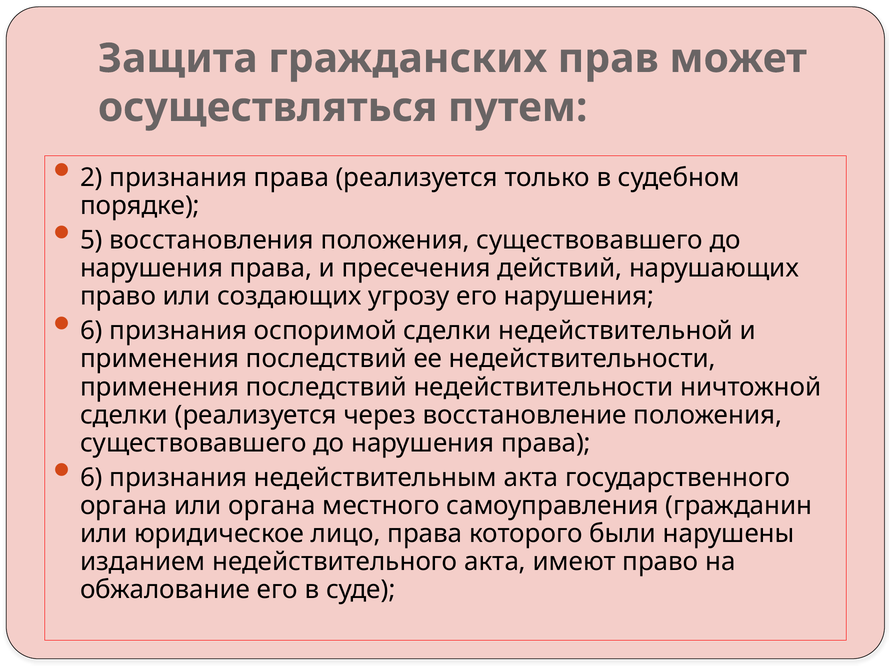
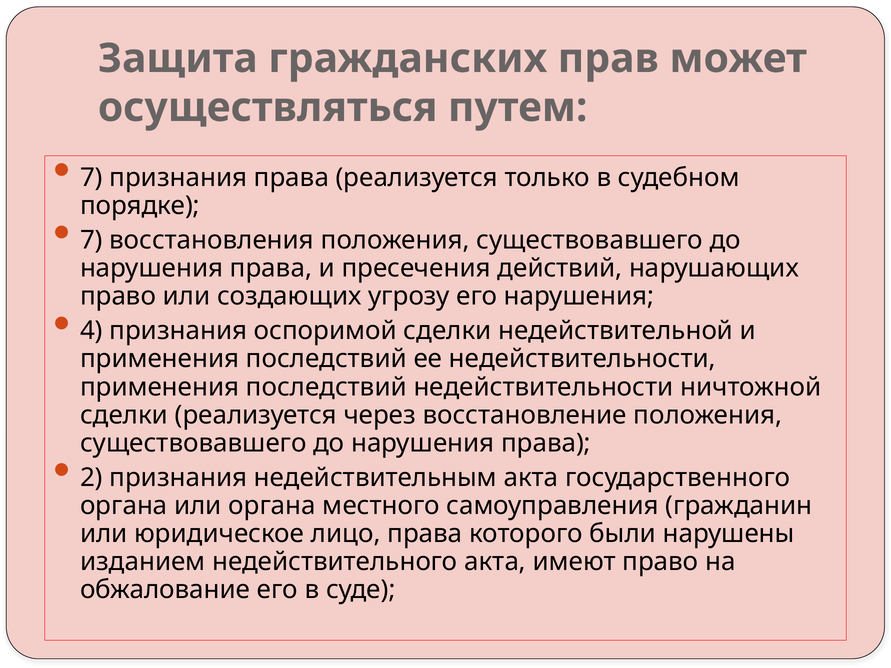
2 at (91, 178): 2 -> 7
5 at (91, 240): 5 -> 7
6 at (91, 331): 6 -> 4
6 at (91, 478): 6 -> 2
